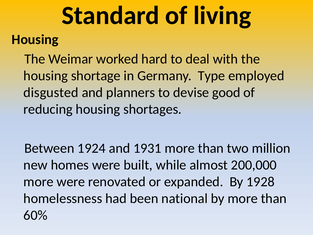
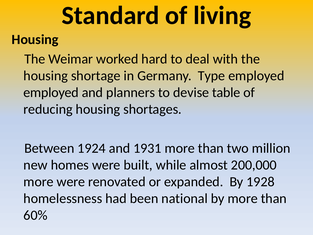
disgusted at (51, 92): disgusted -> employed
good: good -> table
